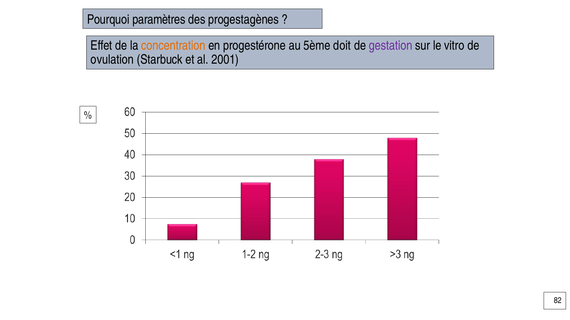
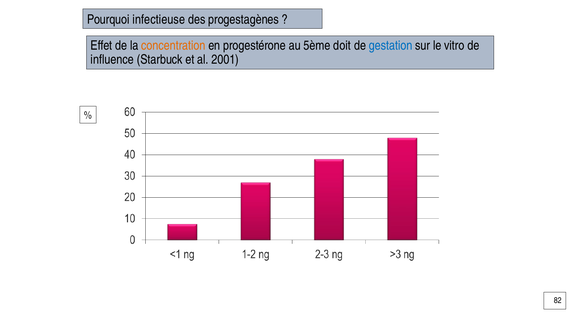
paramètres: paramètres -> infectieuse
gestation colour: purple -> blue
ovulation: ovulation -> influence
